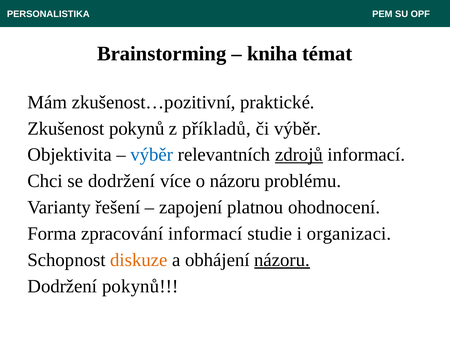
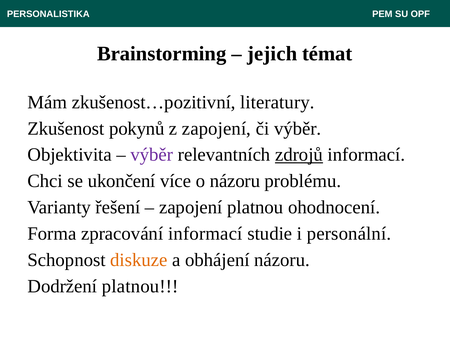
kniha: kniha -> jejich
praktické: praktické -> literatury
z příkladů: příkladů -> zapojení
výběr at (152, 155) colour: blue -> purple
se dodržení: dodržení -> ukončení
organizaci: organizaci -> personální
názoru at (282, 260) underline: present -> none
Dodržení pokynů: pokynů -> platnou
